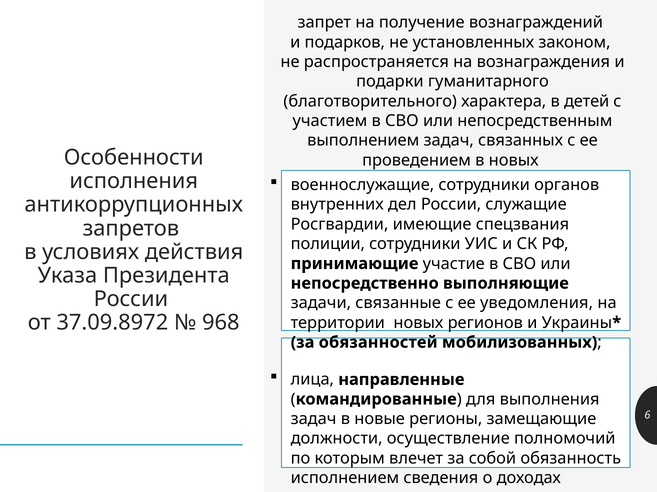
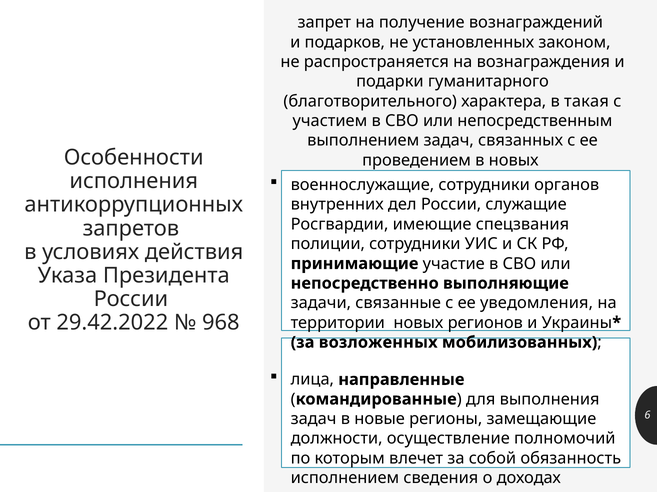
детей: детей -> такая
37.09.8972: 37.09.8972 -> 29.42.2022
обязанностей: обязанностей -> возложенных
